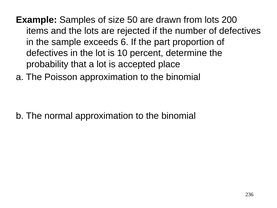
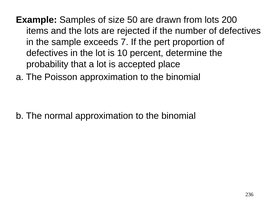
6: 6 -> 7
part: part -> pert
